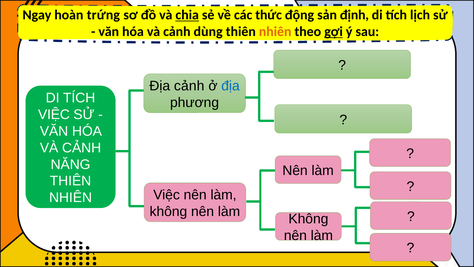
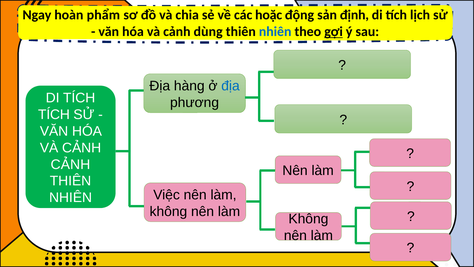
trứng: trứng -> phẩm
chia underline: present -> none
thức: thức -> hoặc
nhiên at (275, 32) colour: orange -> blue
Địa cảnh: cảnh -> hàng
VIỆC at (54, 114): VIỆC -> TÍCH
NĂNG at (71, 164): NĂNG -> CẢNH
